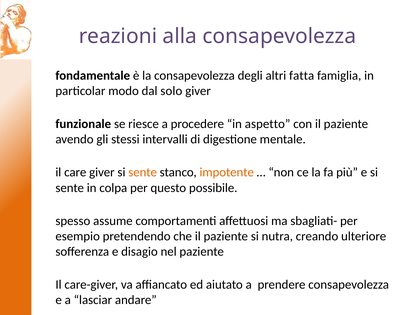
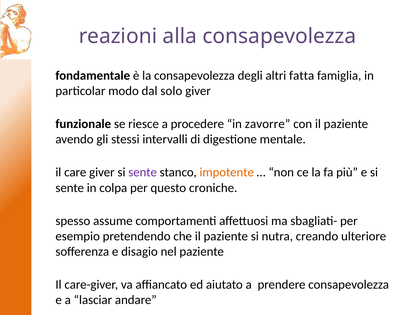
aspetto: aspetto -> zavorre
sente at (143, 172) colour: orange -> purple
possibile: possibile -> croniche
